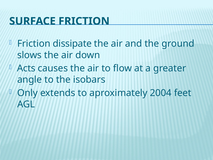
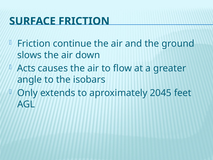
dissipate: dissipate -> continue
2004: 2004 -> 2045
